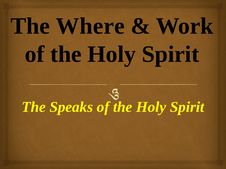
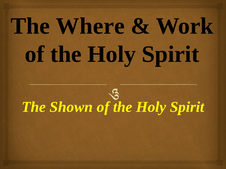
Speaks: Speaks -> Shown
